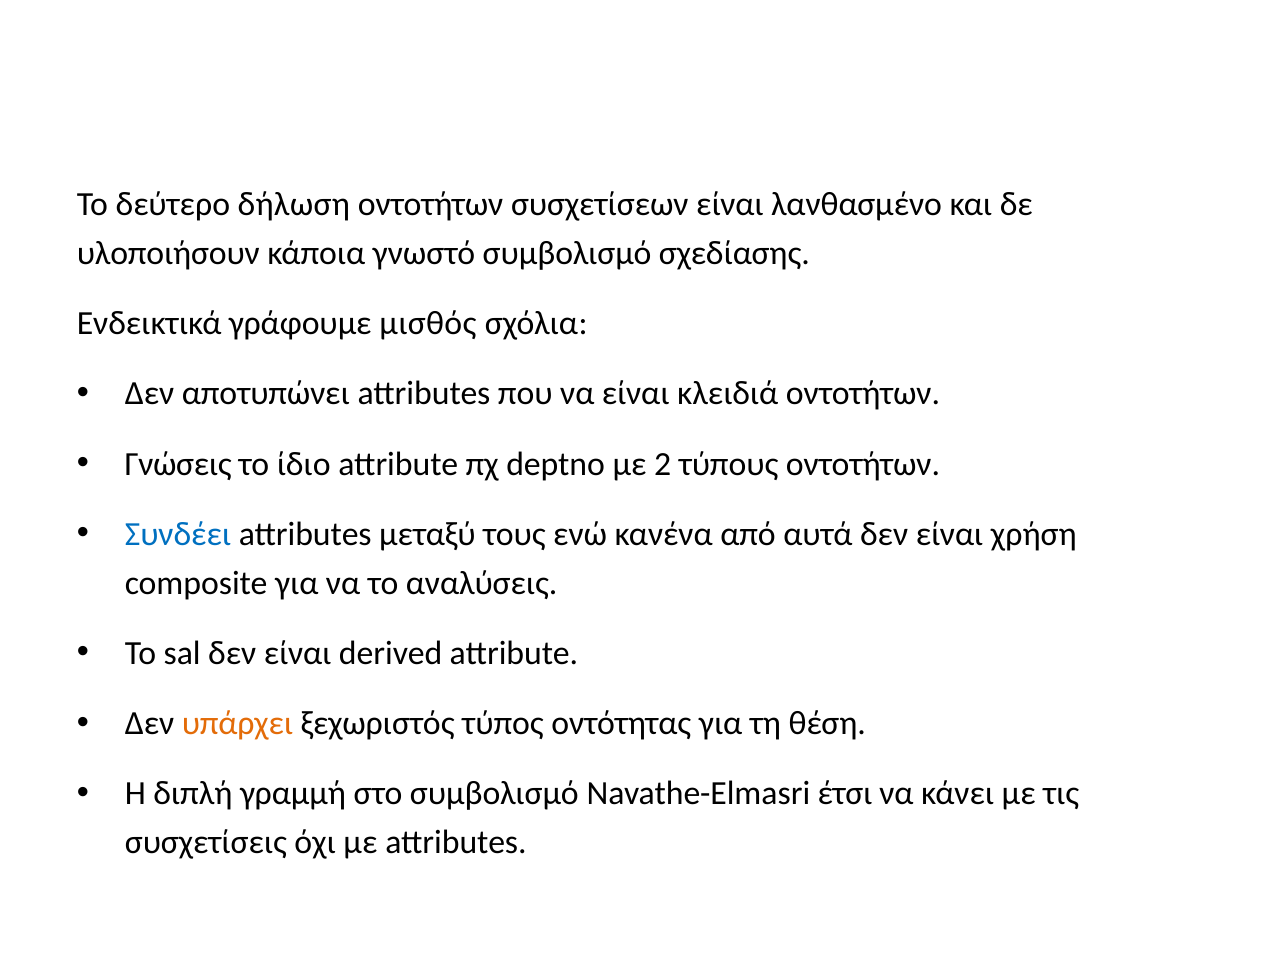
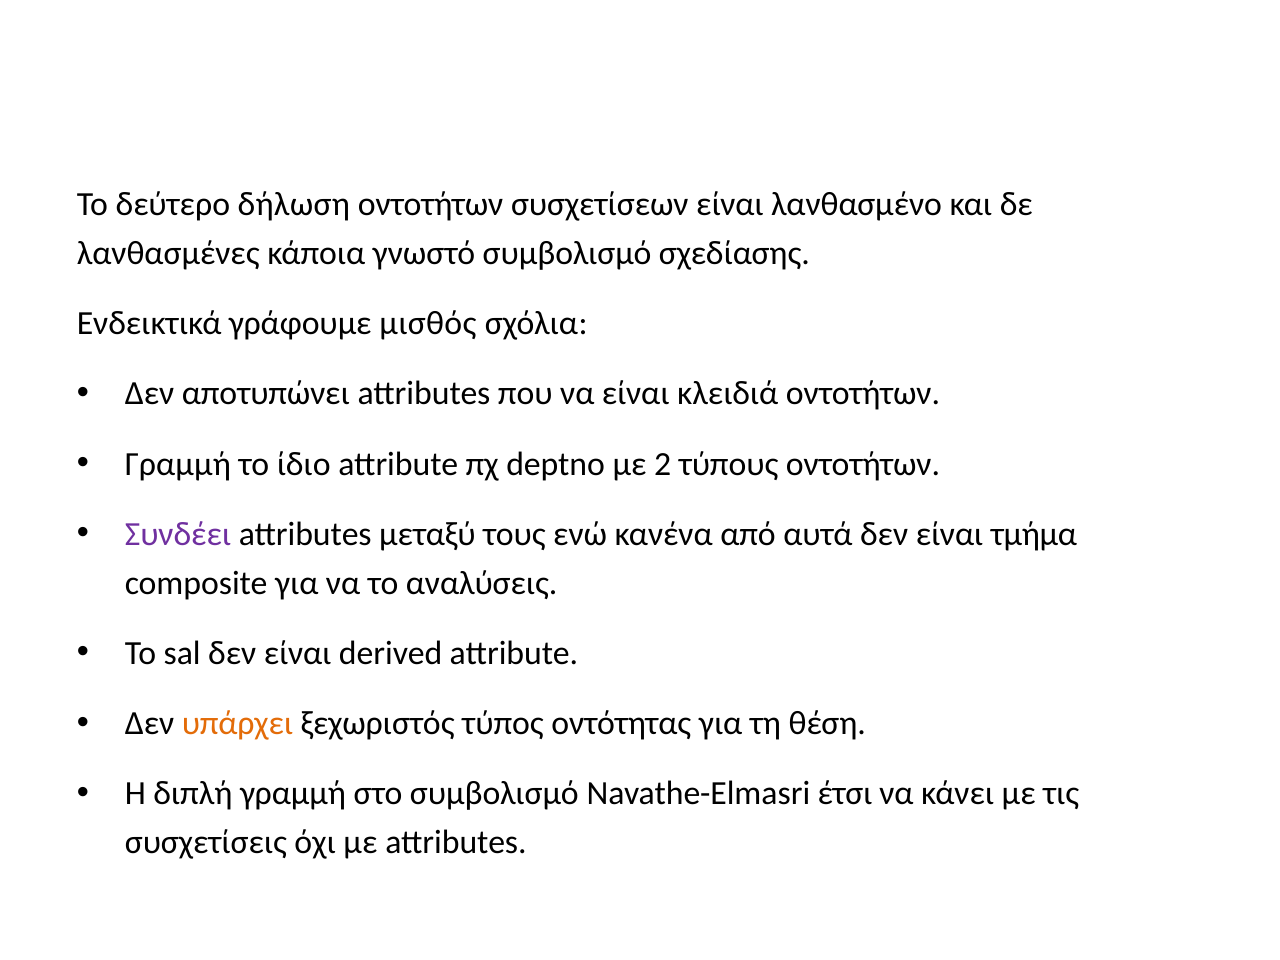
υλοποιήσουν: υλοποιήσουν -> λανθασμένες
Γνώσεις at (178, 464): Γνώσεις -> Γραμμή
Συνδέει colour: blue -> purple
χρήση: χρήση -> τμήμα
